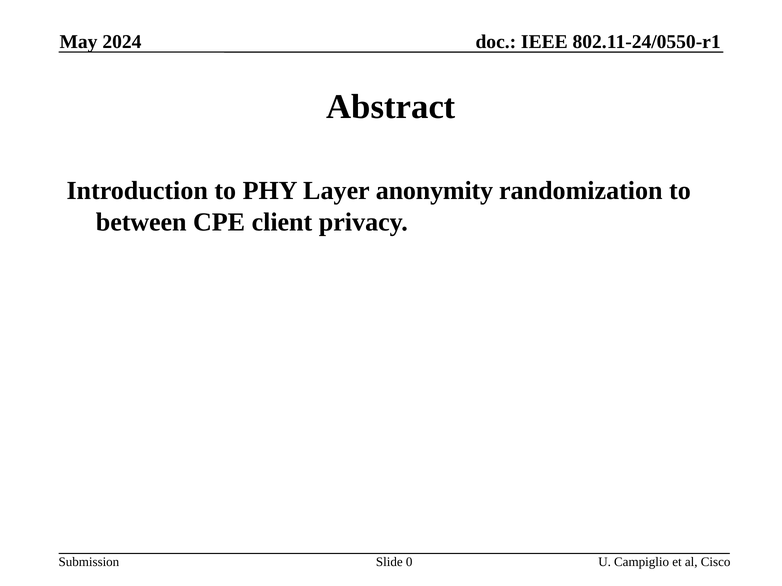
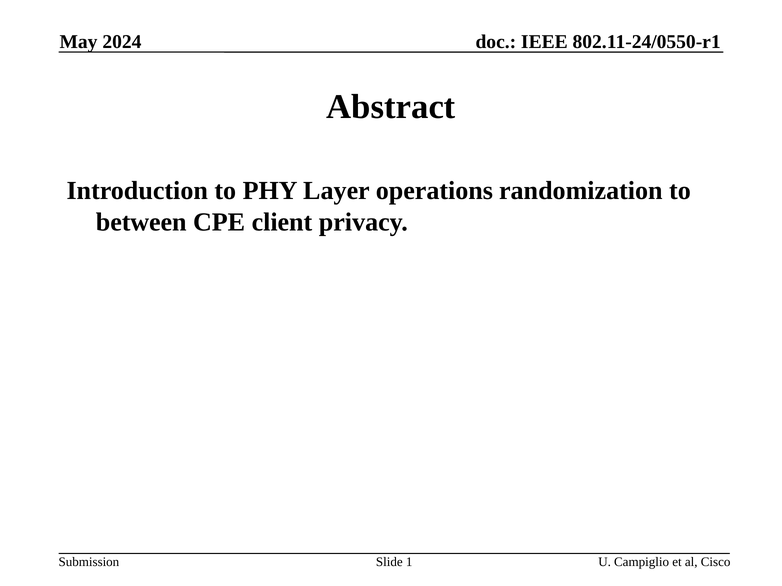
anonymity: anonymity -> operations
0: 0 -> 1
